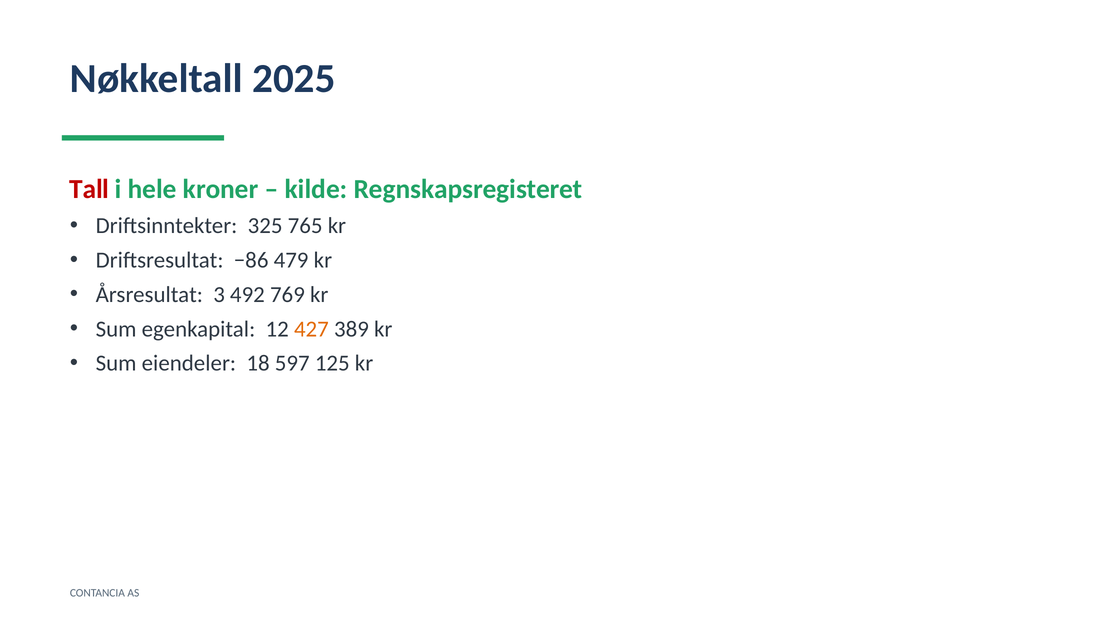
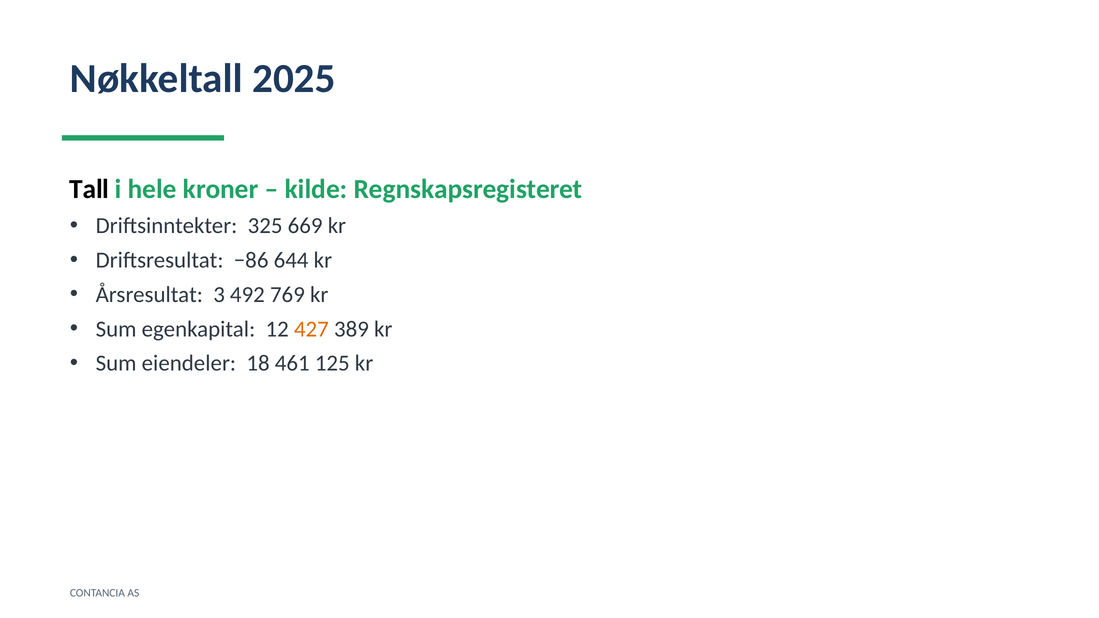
Tall colour: red -> black
765: 765 -> 669
479: 479 -> 644
597: 597 -> 461
